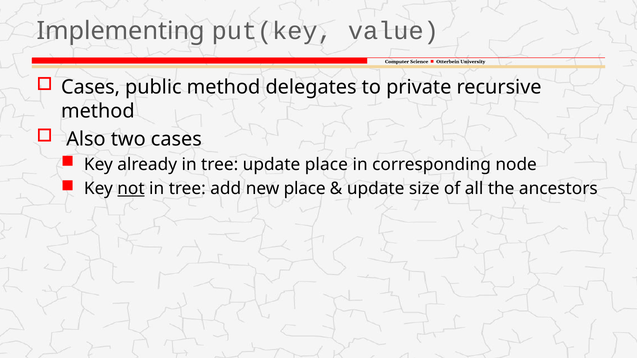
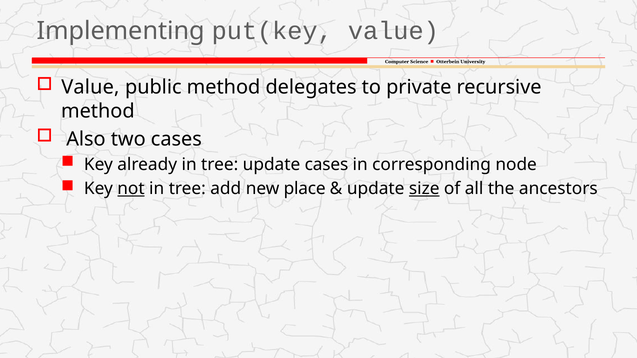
Cases at (91, 87): Cases -> Value
update place: place -> cases
size underline: none -> present
